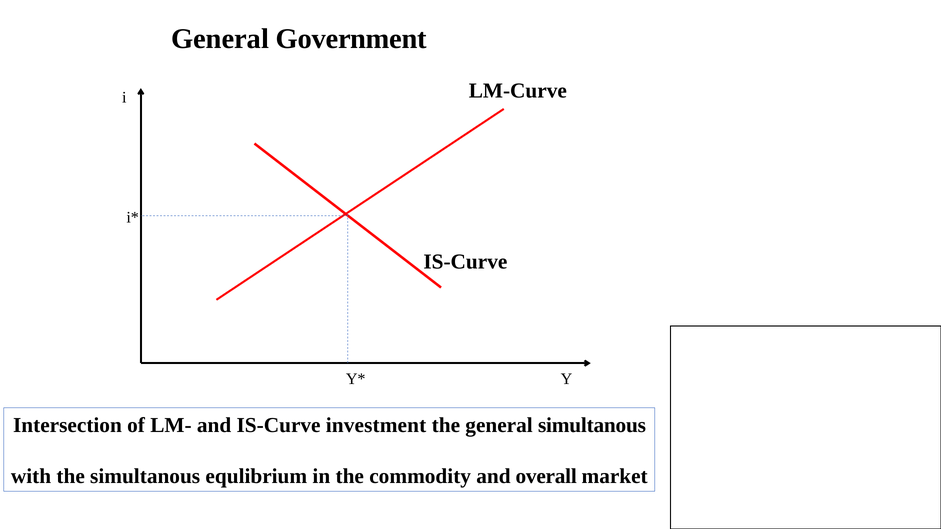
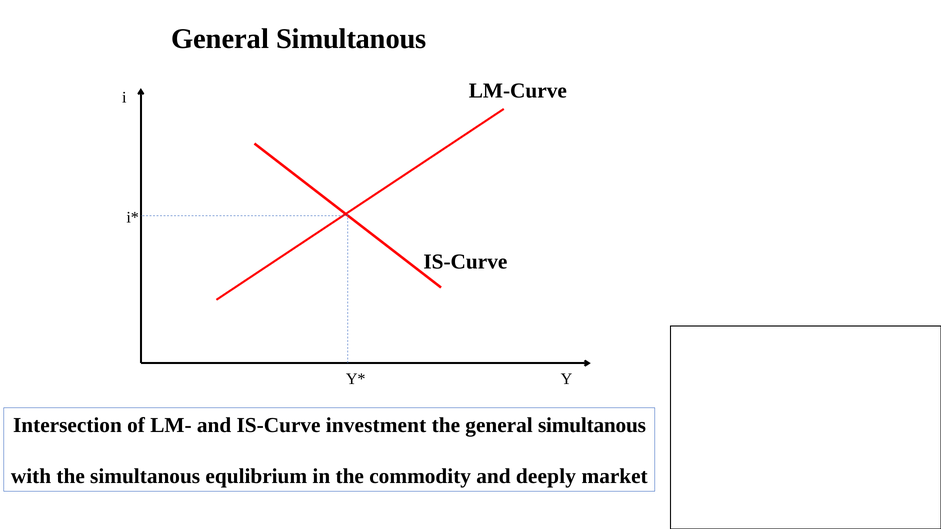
Government at (351, 39): Government -> Simultanous
overall: overall -> deeply
